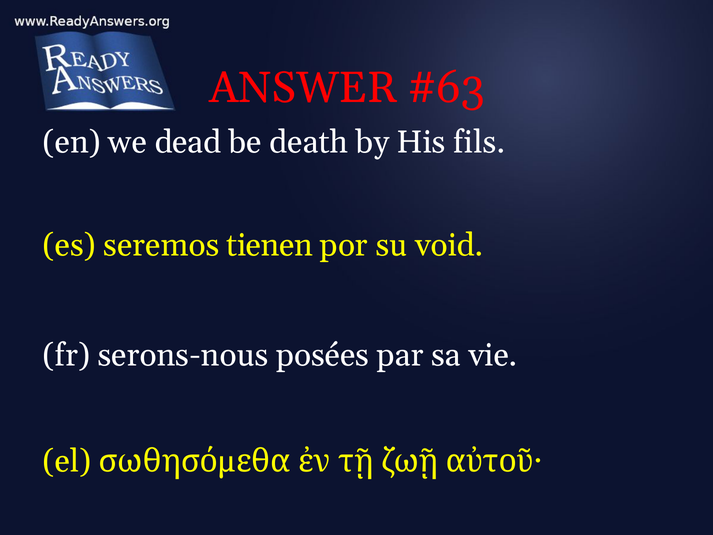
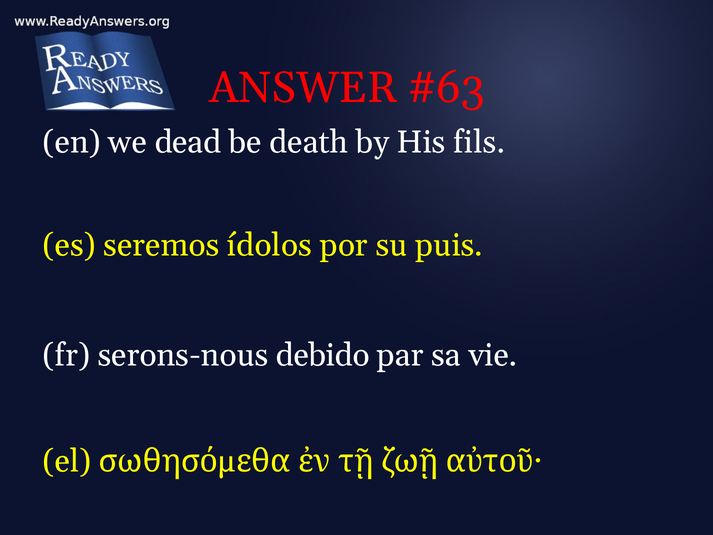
tienen: tienen -> ídolos
void: void -> puis
posées: posées -> debido
